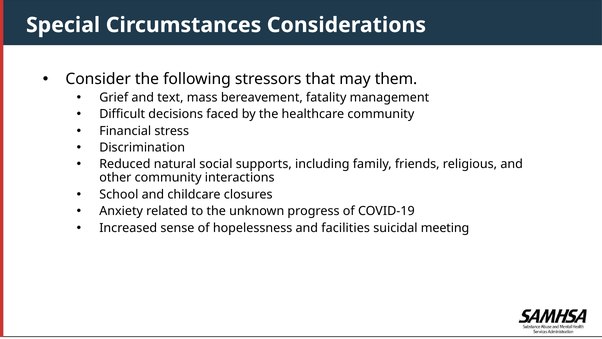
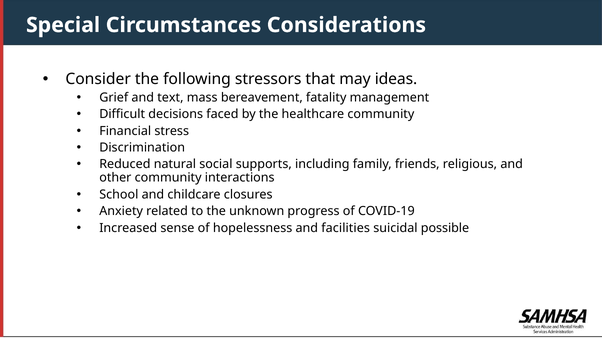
them: them -> ideas
meeting: meeting -> possible
